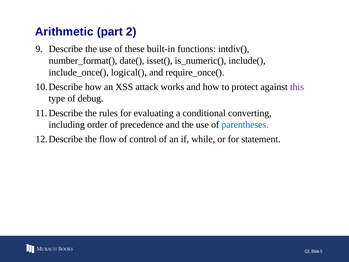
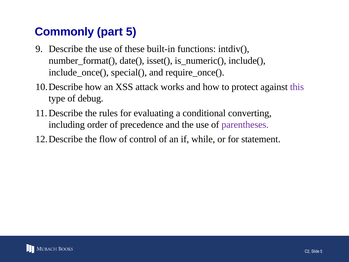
Arithmetic: Arithmetic -> Commonly
part 2: 2 -> 5
logical(: logical( -> special(
parentheses colour: blue -> purple
